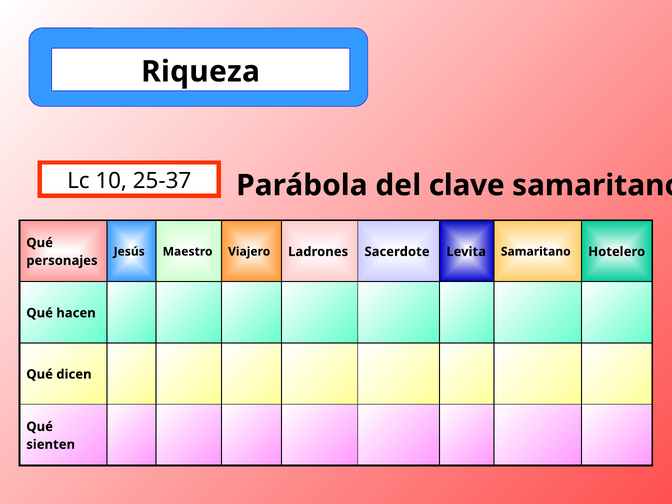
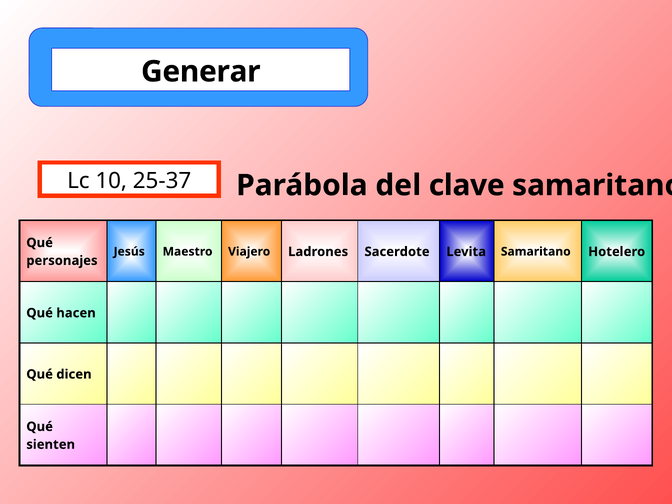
Riqueza: Riqueza -> Generar
